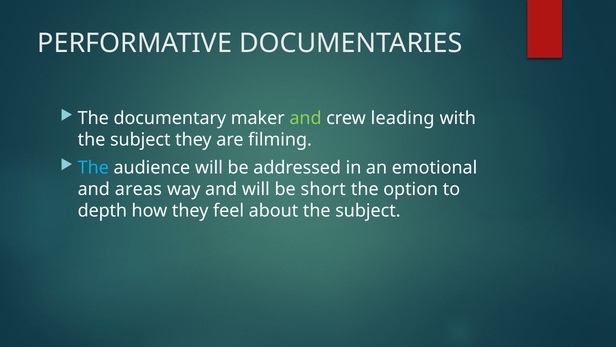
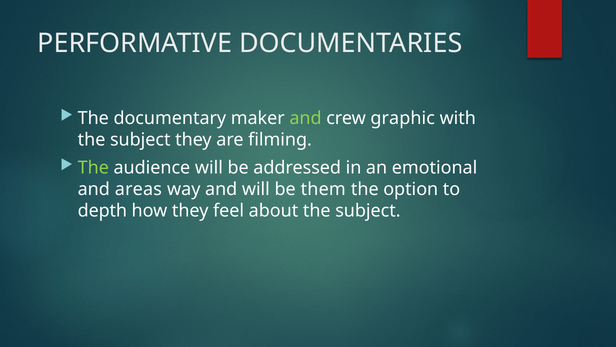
leading: leading -> graphic
The at (93, 167) colour: light blue -> light green
short: short -> them
